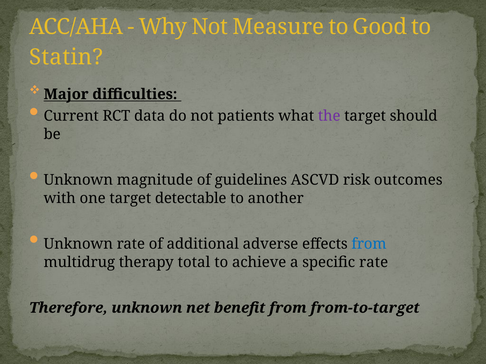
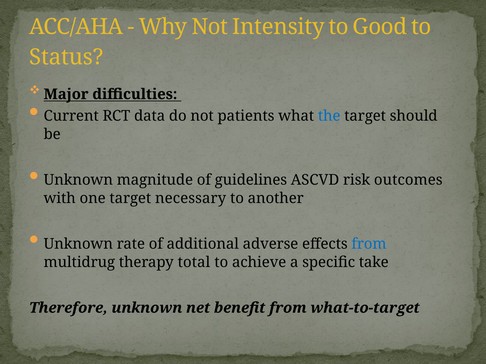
Measure: Measure -> Intensity
Statin: Statin -> Status
the colour: purple -> blue
detectable: detectable -> necessary
specific rate: rate -> take
from-to-target: from-to-target -> what-to-target
